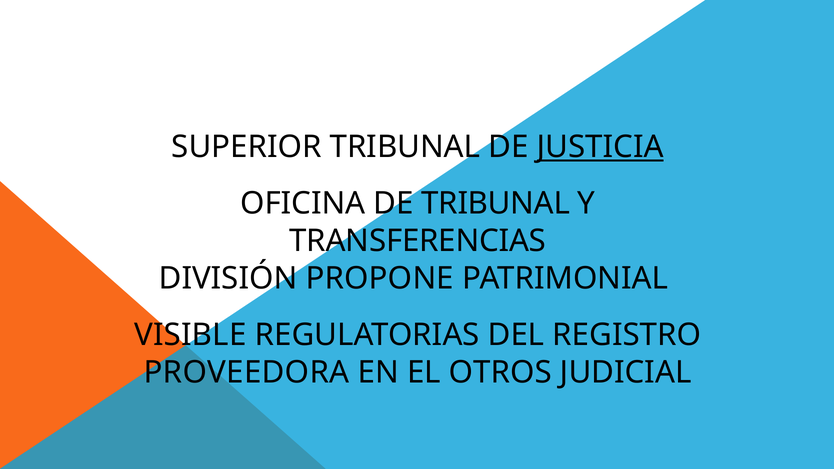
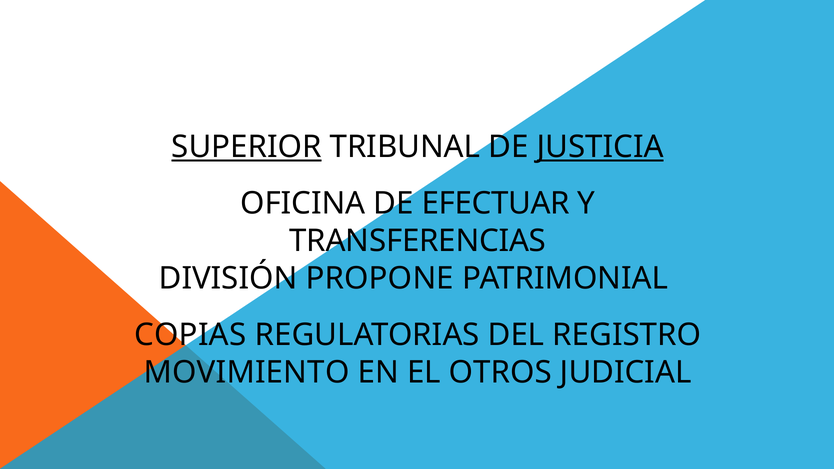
SUPERIOR underline: none -> present
DE TRIBUNAL: TRIBUNAL -> EFECTUAR
VISIBLE: VISIBLE -> COPIAS
PROVEEDORA: PROVEEDORA -> MOVIMIENTO
